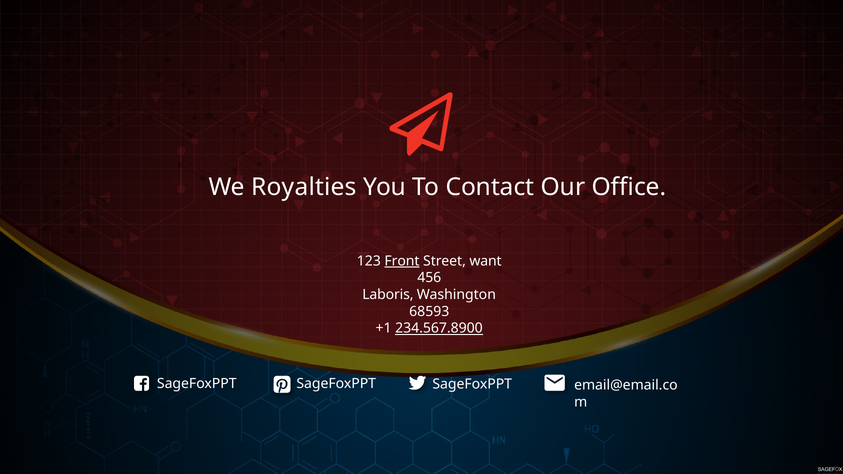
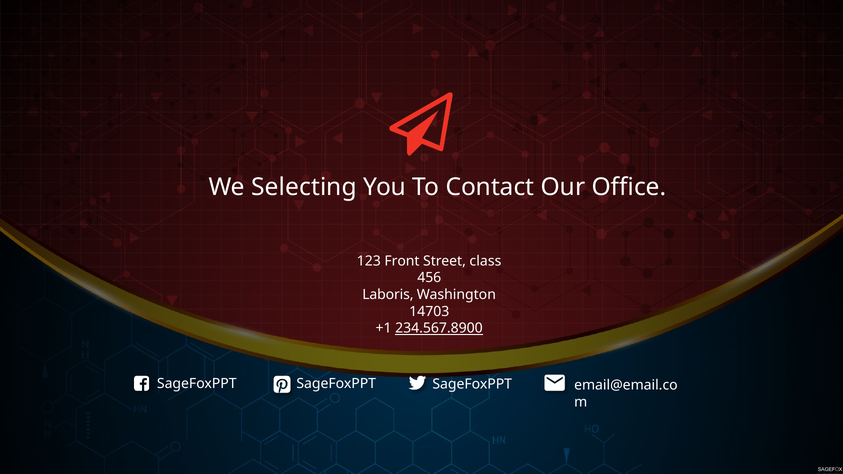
Royalties: Royalties -> Selecting
Front underline: present -> none
want: want -> class
68593: 68593 -> 14703
